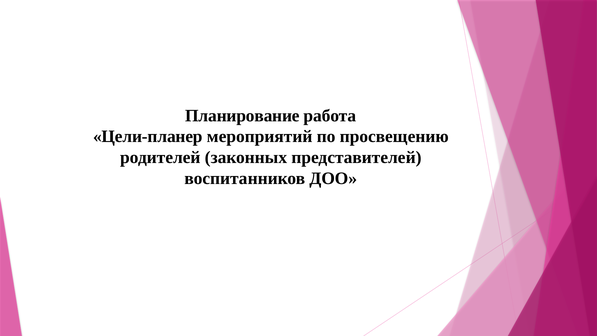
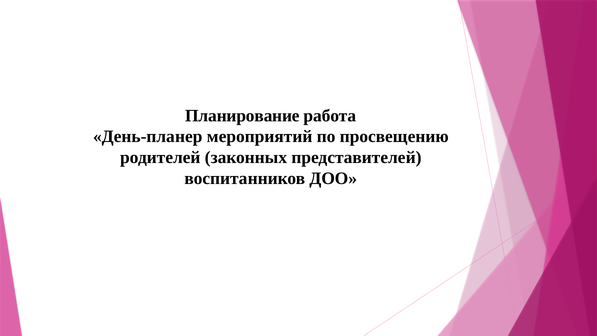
Цели-планер: Цели-планер -> День-планер
